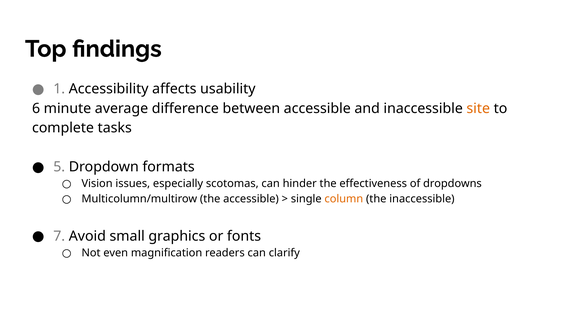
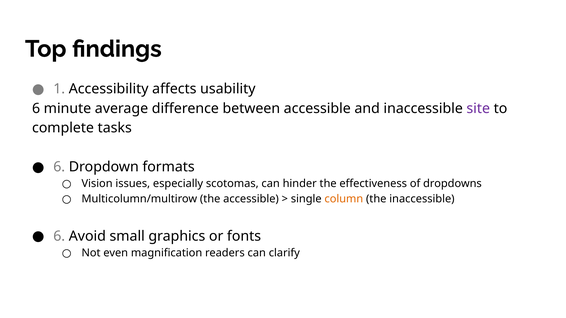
site colour: orange -> purple
5 at (59, 167): 5 -> 6
7 at (59, 236): 7 -> 6
